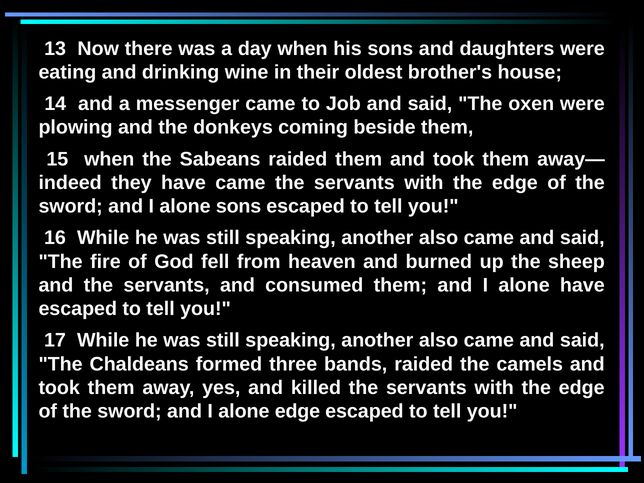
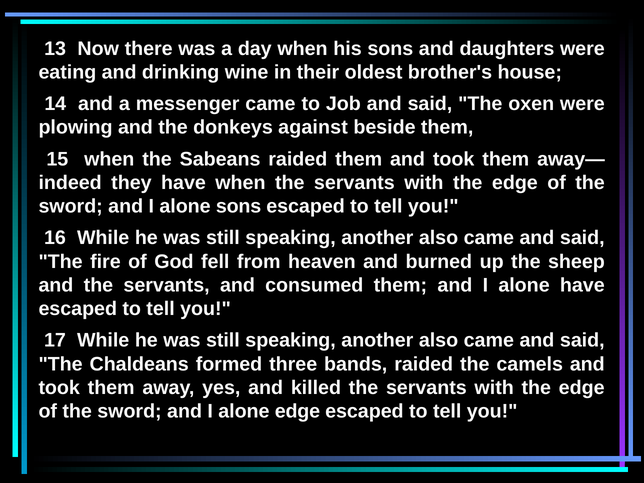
coming: coming -> against
have came: came -> when
